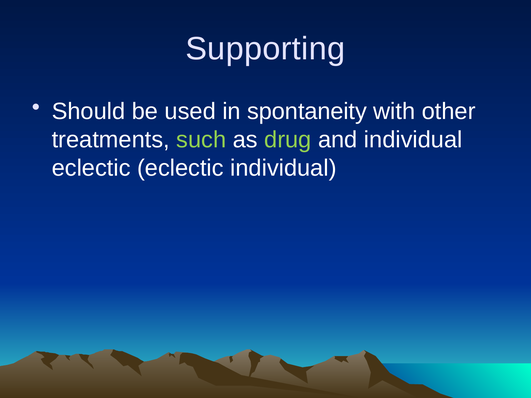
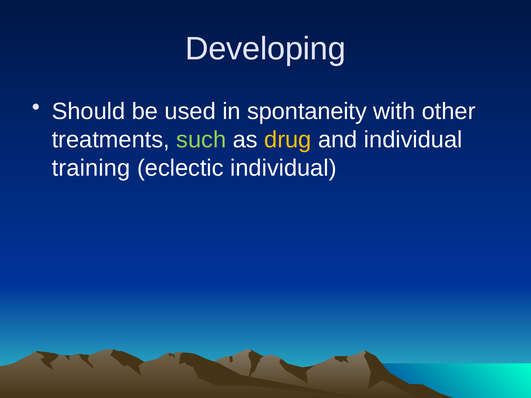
Supporting: Supporting -> Developing
drug colour: light green -> yellow
eclectic at (91, 168): eclectic -> training
